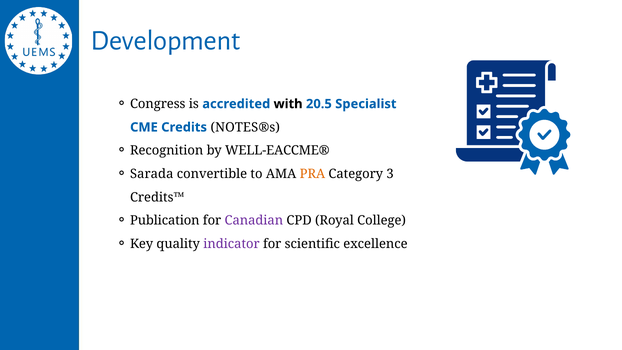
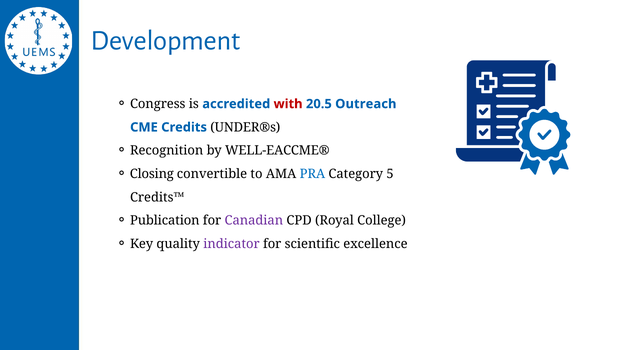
with colour: black -> red
Specialist: Specialist -> Outreach
NOTES®s: NOTES®s -> UNDER®s
Sarada: Sarada -> Closing
PRA colour: orange -> blue
3: 3 -> 5
